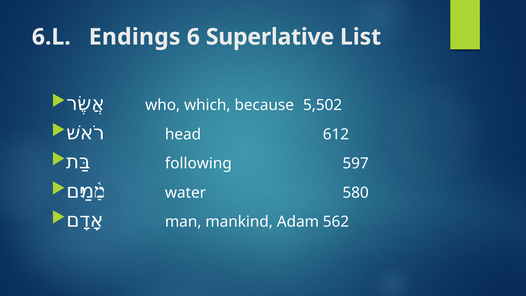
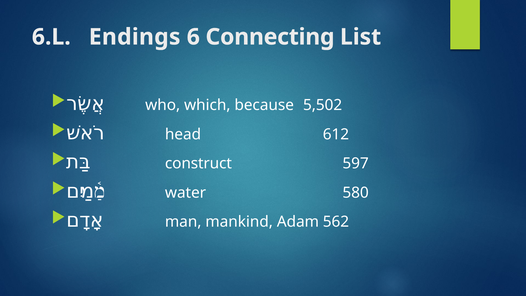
Superlative: Superlative -> Connecting
following: following -> construct
